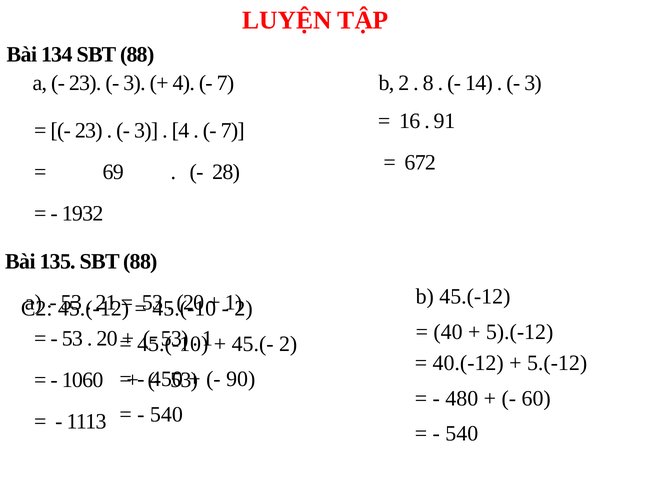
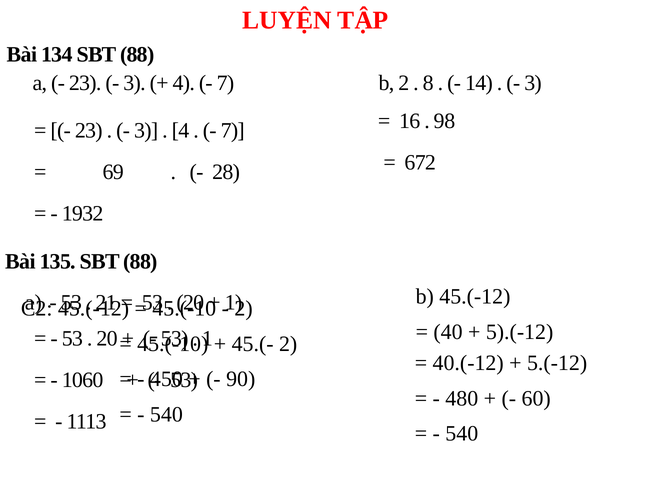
91: 91 -> 98
